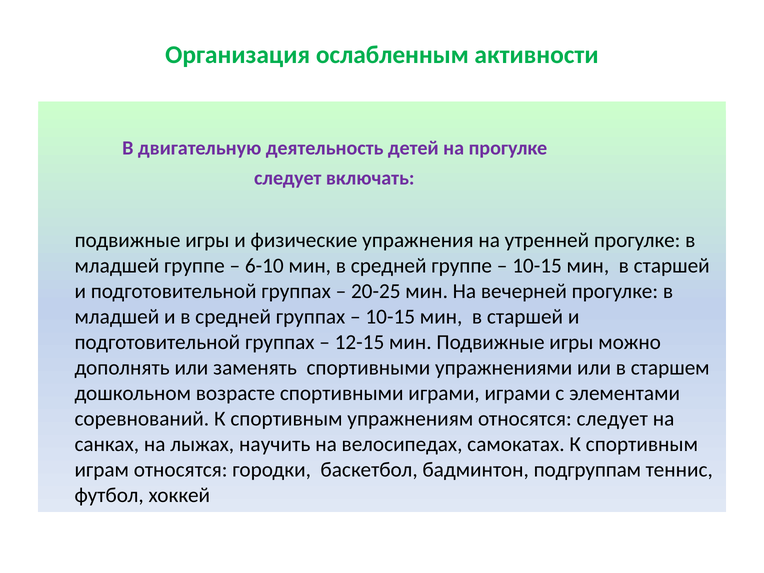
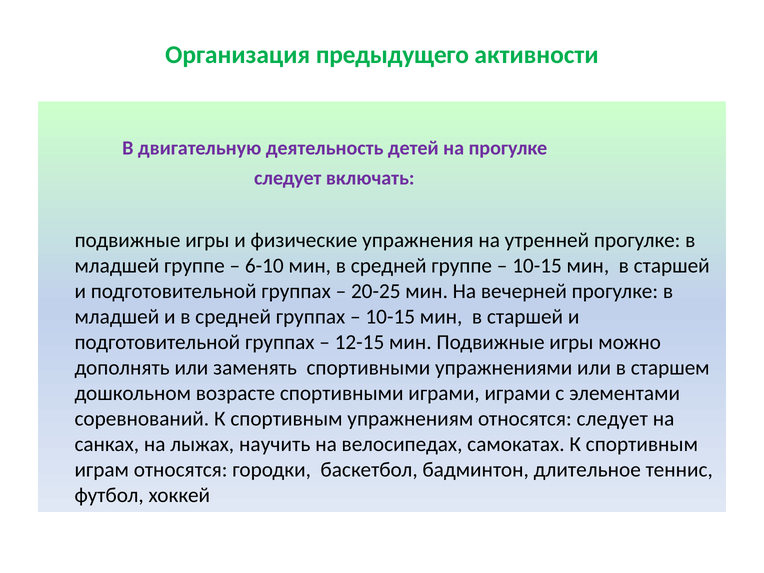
ослабленным: ослабленным -> предыдущего
подгруппам: подгруппам -> длительное
